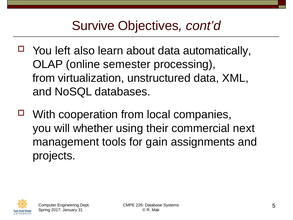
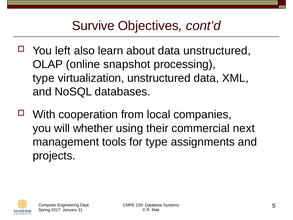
data automatically: automatically -> unstructured
semester: semester -> snapshot
from at (44, 78): from -> type
for gain: gain -> type
